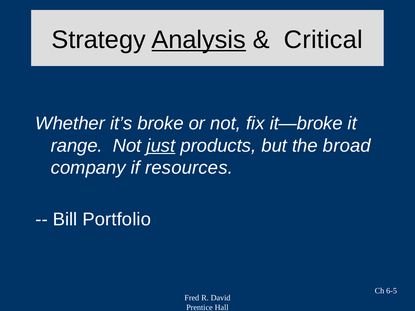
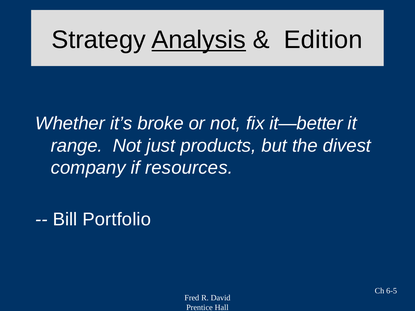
Critical: Critical -> Edition
it—broke: it—broke -> it—better
just underline: present -> none
broad: broad -> divest
